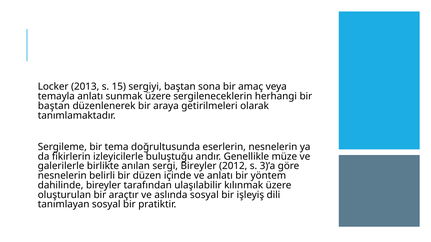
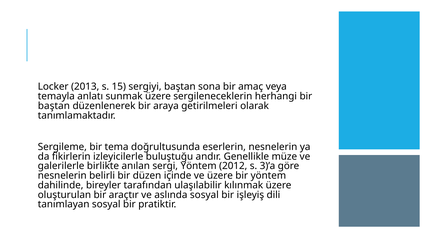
sergi Bireyler: Bireyler -> Yöntem
ve anlatı: anlatı -> üzere
